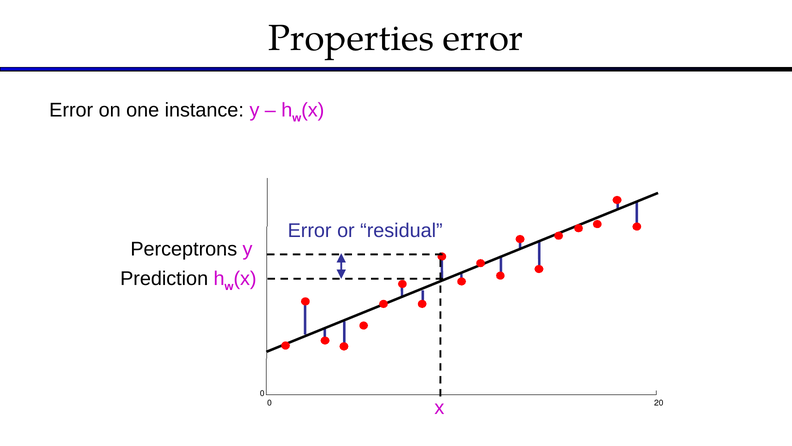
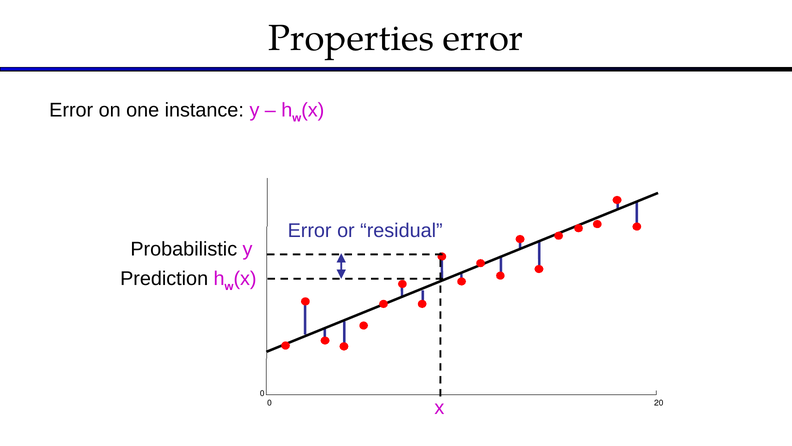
Perceptrons: Perceptrons -> Probabilistic
